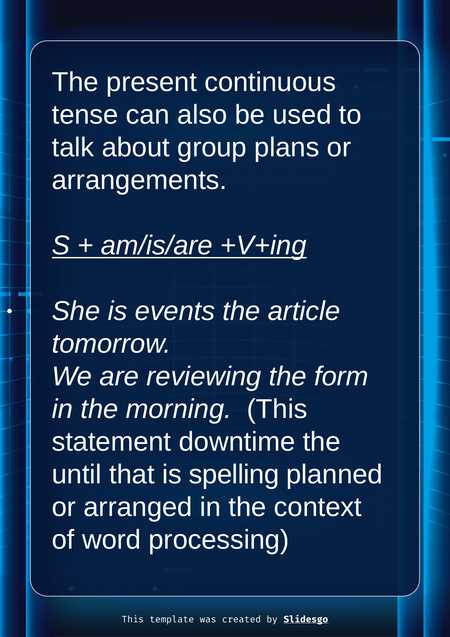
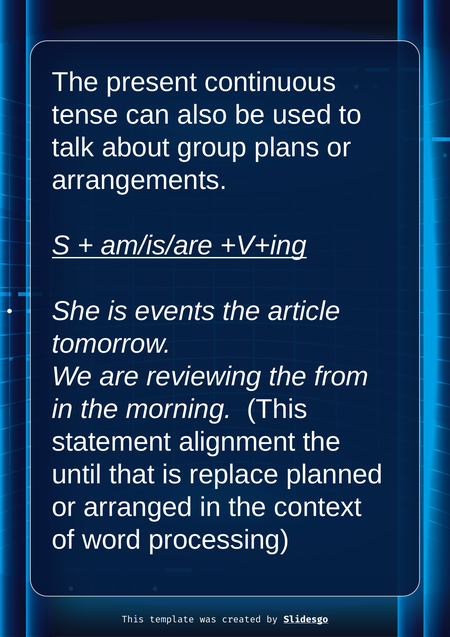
form: form -> from
downtime: downtime -> alignment
spelling: spelling -> replace
